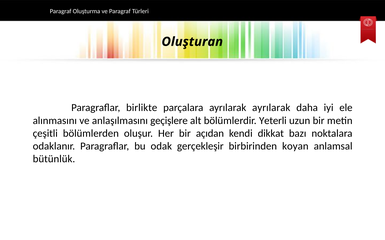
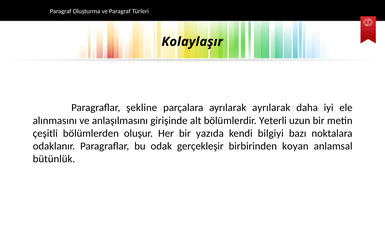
Oluşturan: Oluşturan -> Kolaylaşır
birlikte: birlikte -> şekline
geçişlere: geçişlere -> girişinde
açıdan: açıdan -> yazıda
dikkat: dikkat -> bilgiyi
